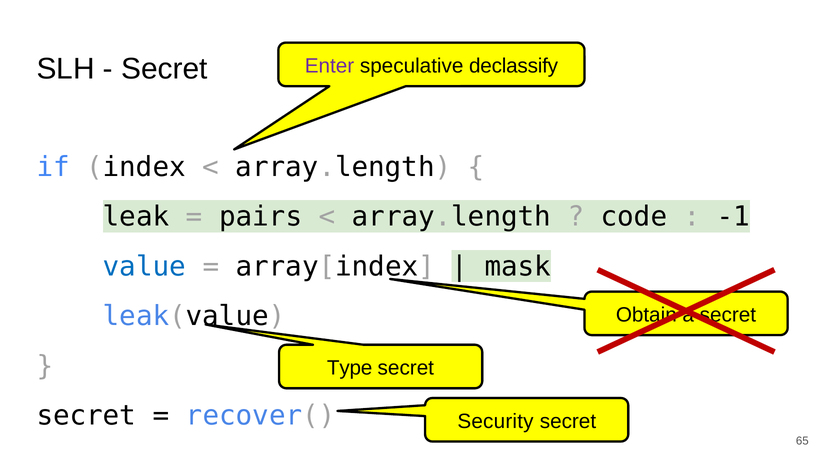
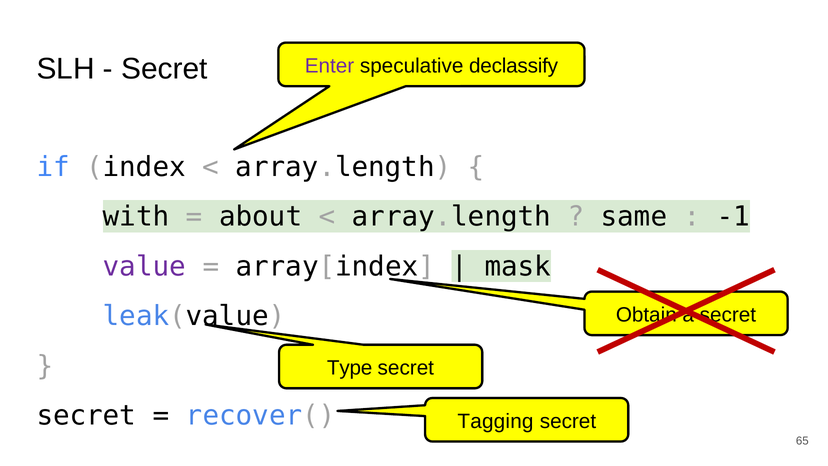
leak: leak -> with
pairs: pairs -> about
code: code -> same
value colour: blue -> purple
Security: Security -> Tagging
